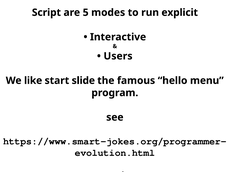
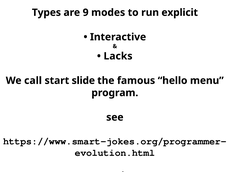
Script: Script -> Types
5: 5 -> 9
Users: Users -> Lacks
like: like -> call
